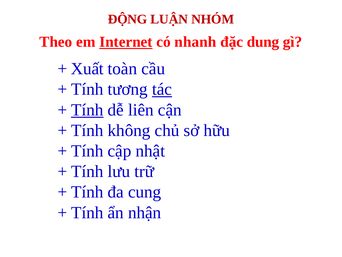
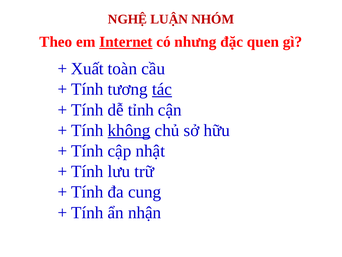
ĐỘNG: ĐỘNG -> NGHỆ
nhanh: nhanh -> nhưng
dung: dung -> quen
Tính at (87, 110) underline: present -> none
liên: liên -> tỉnh
không underline: none -> present
